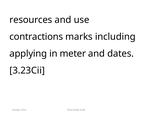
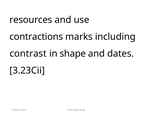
applying: applying -> contrast
meter: meter -> shape
